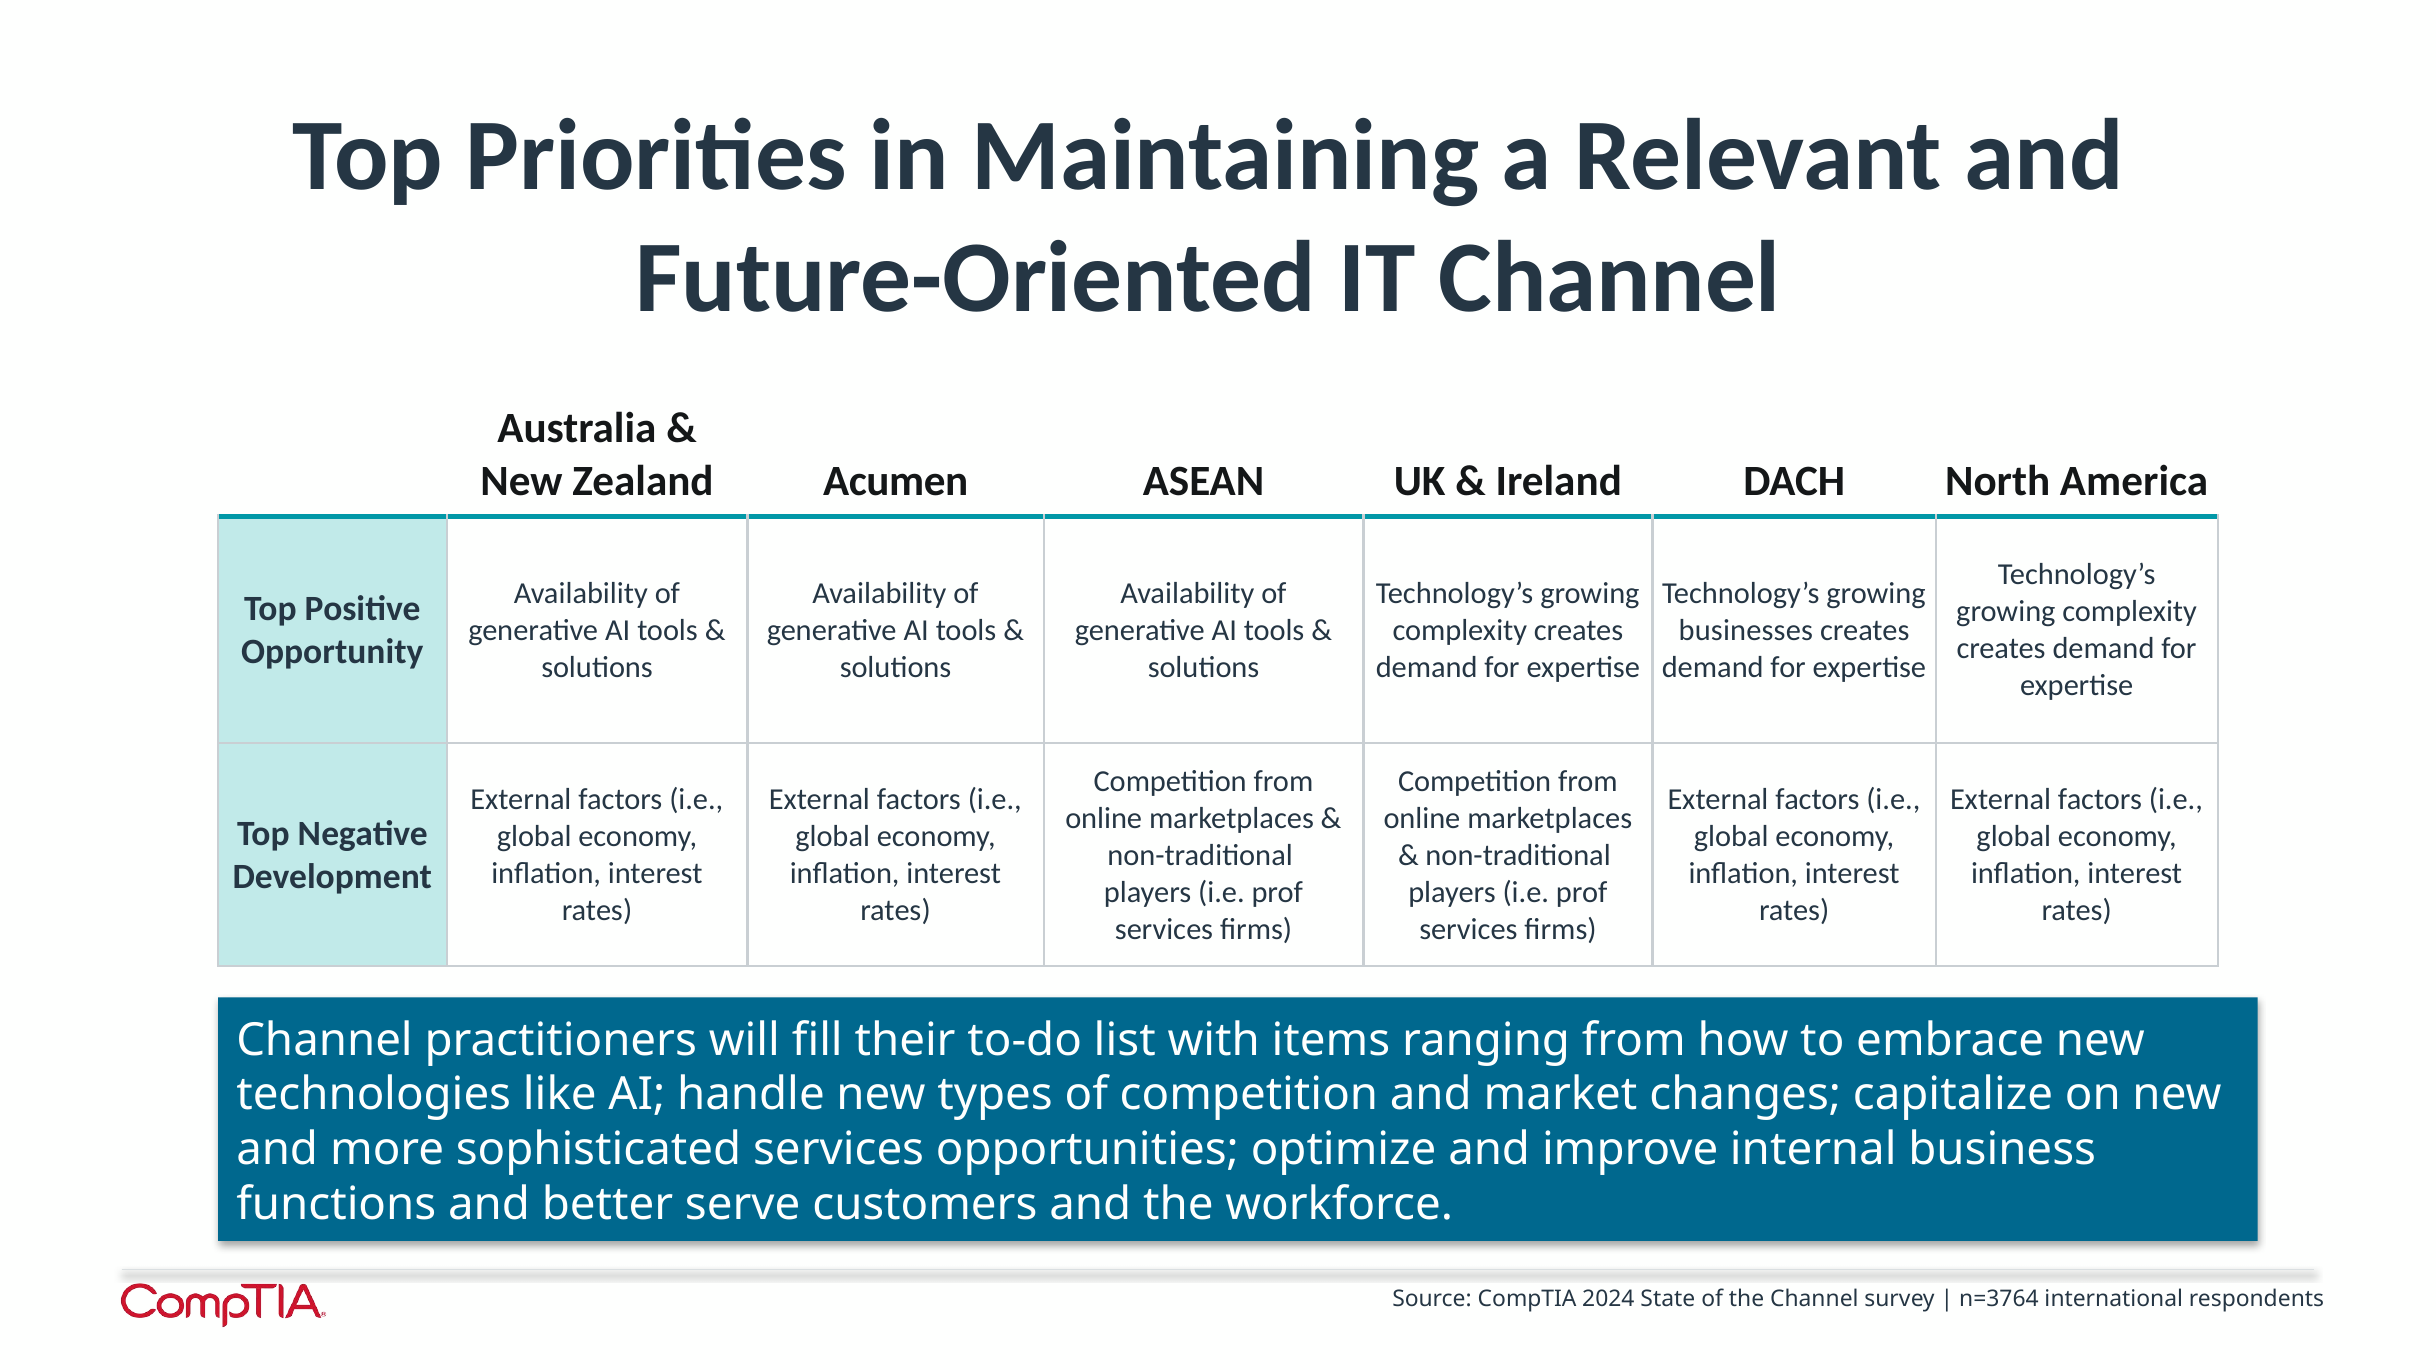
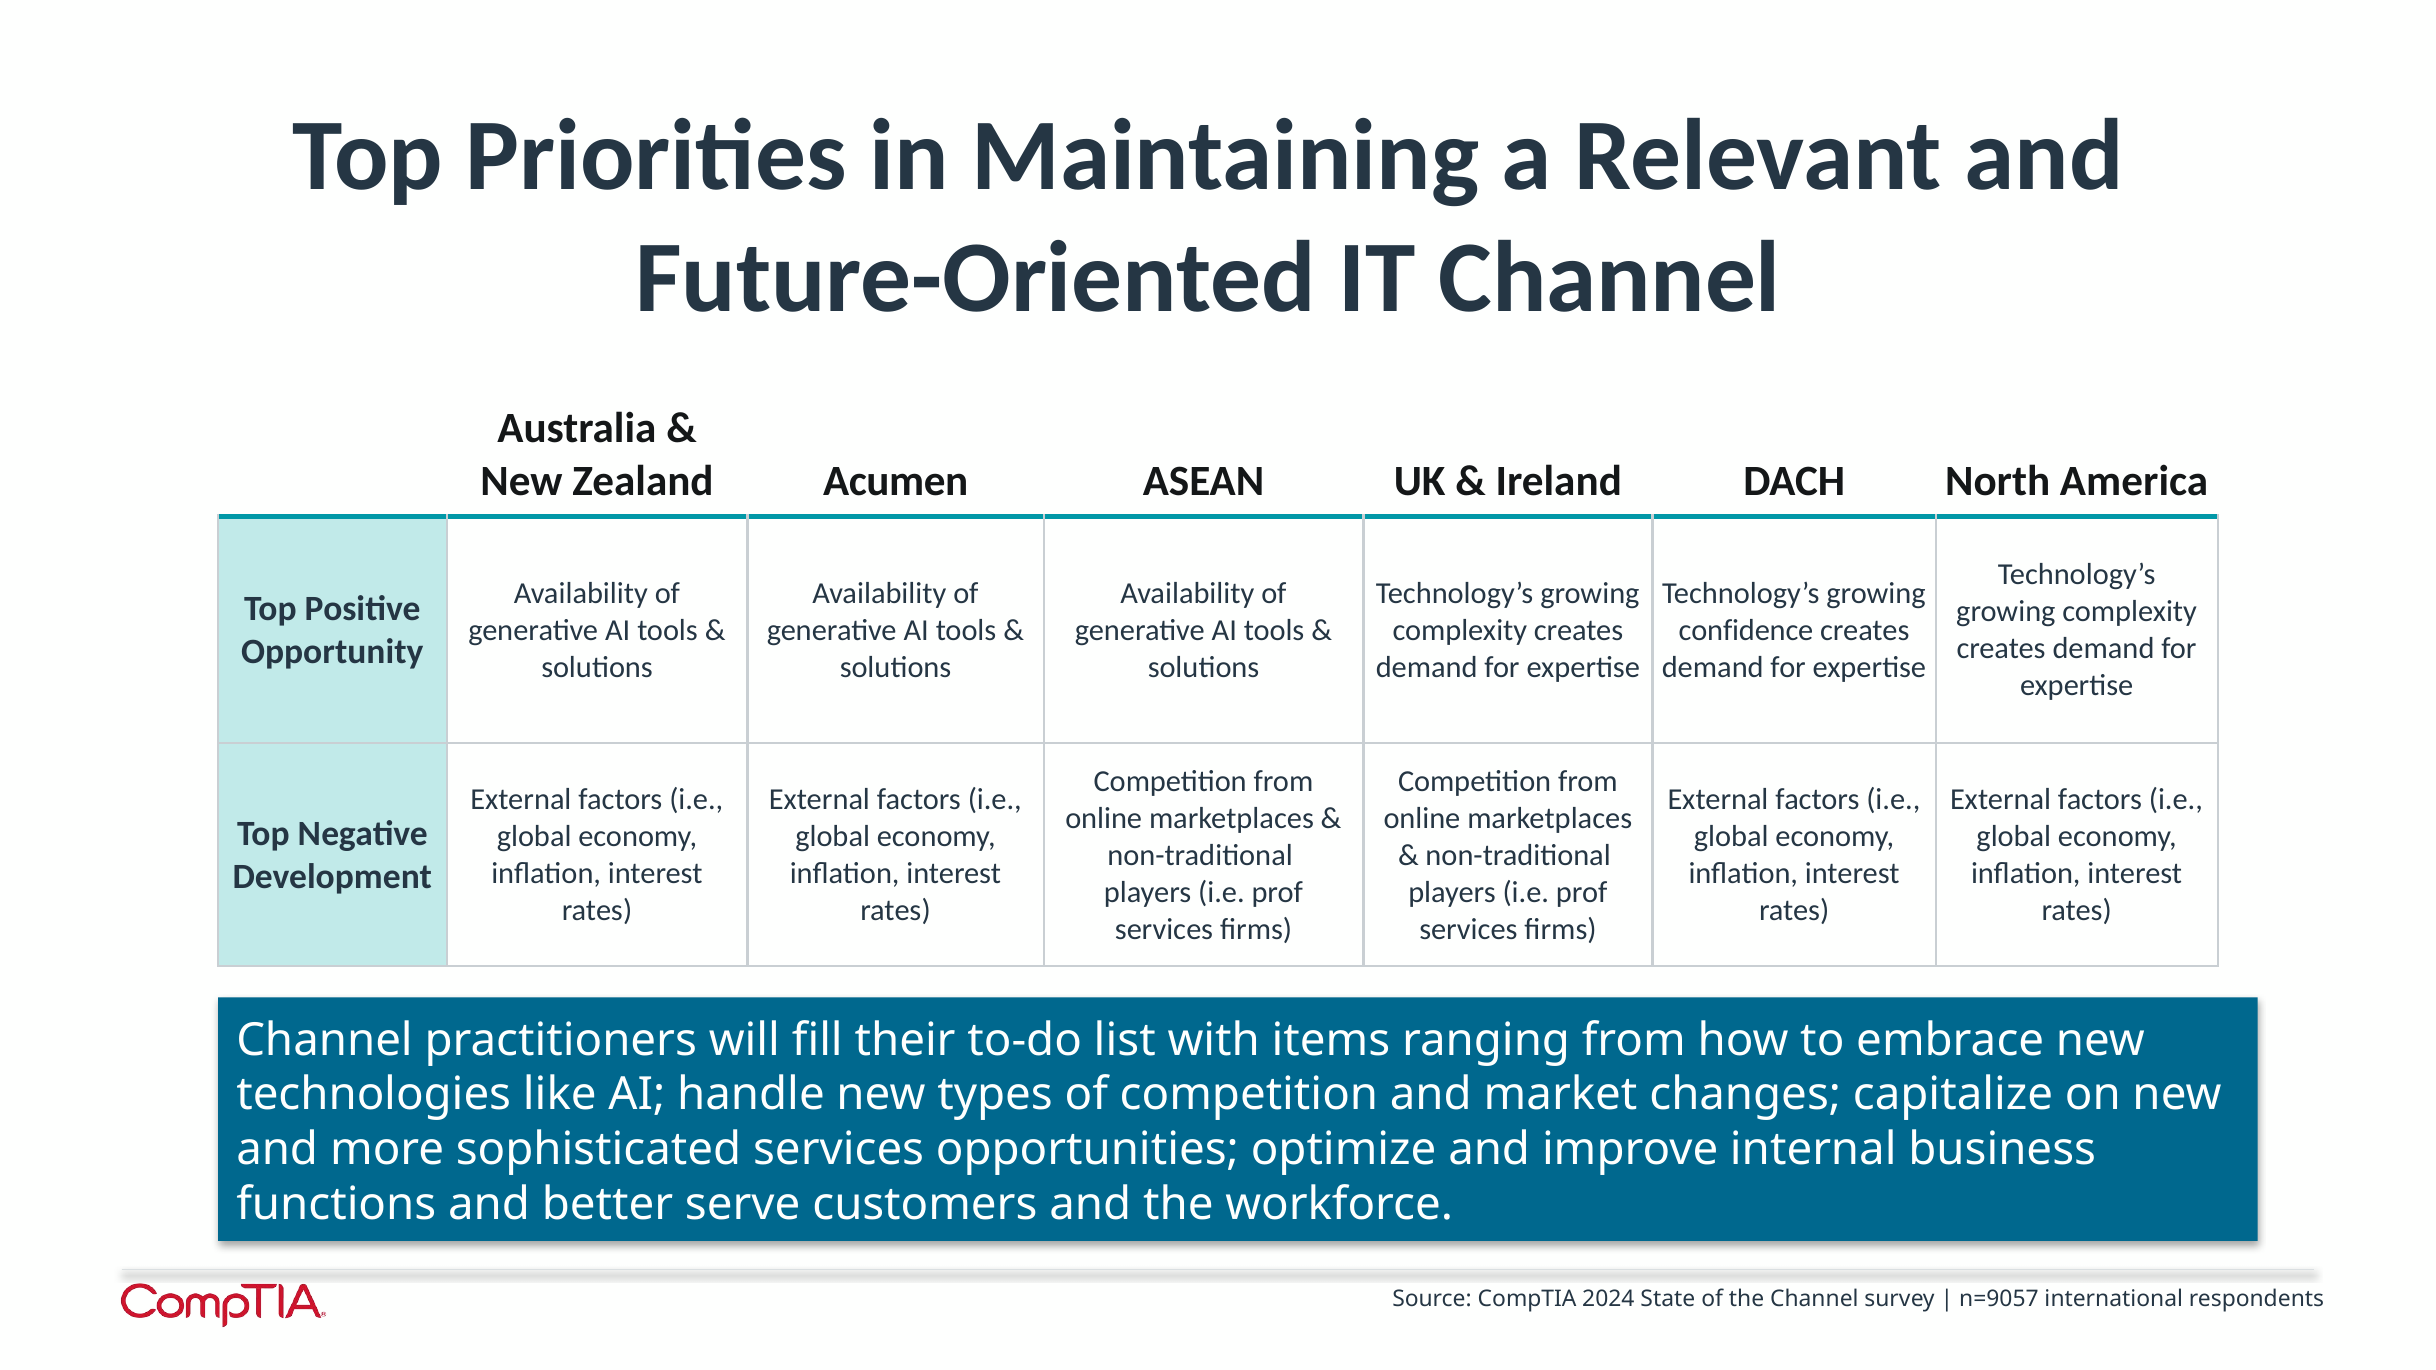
businesses: businesses -> confidence
n=3764: n=3764 -> n=9057
